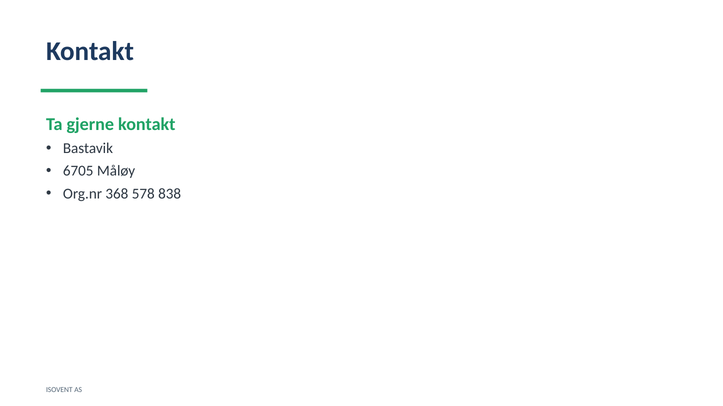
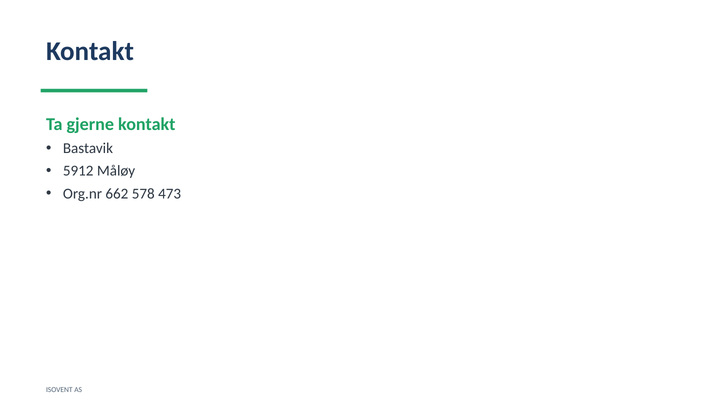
6705: 6705 -> 5912
368: 368 -> 662
838: 838 -> 473
